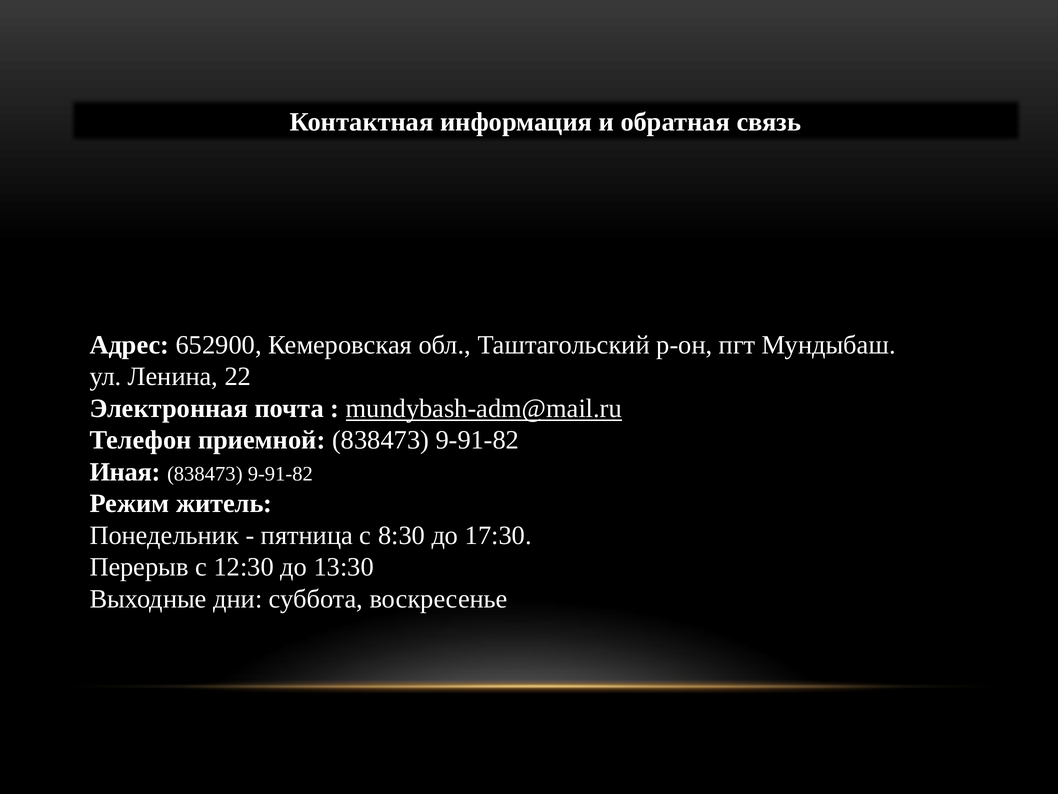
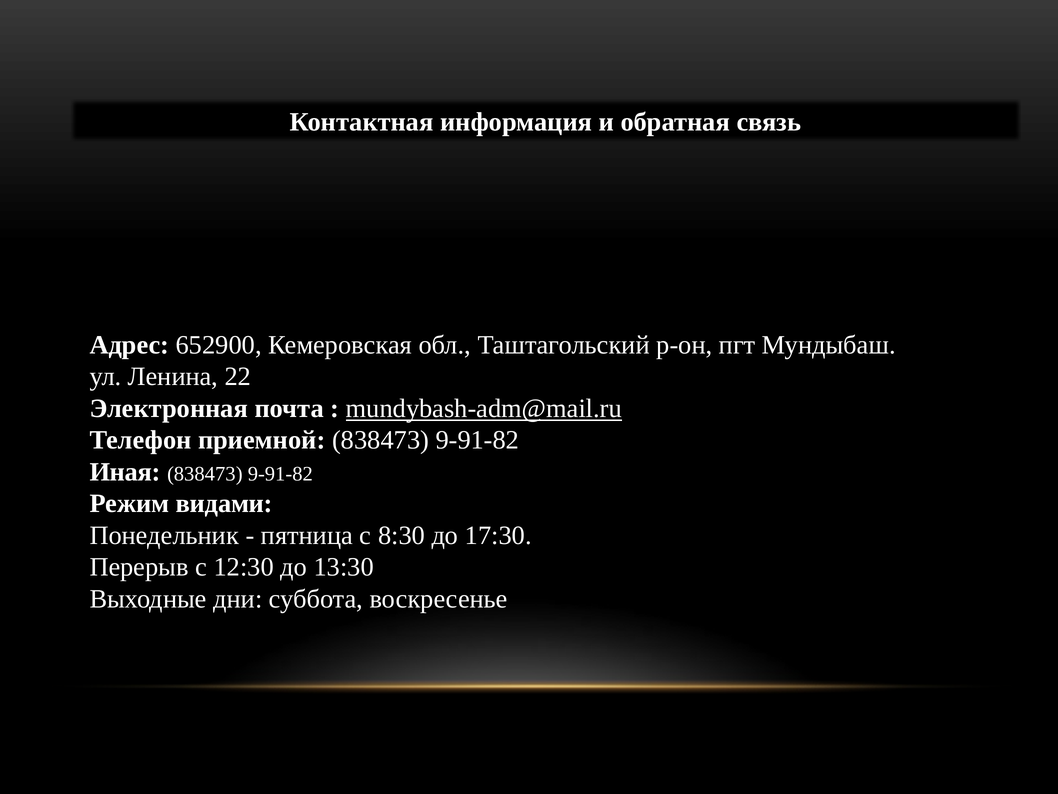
житель: житель -> видами
